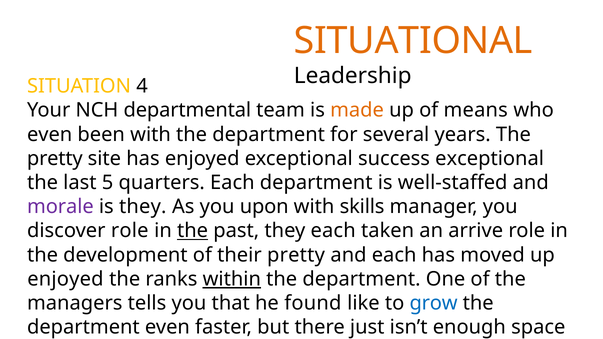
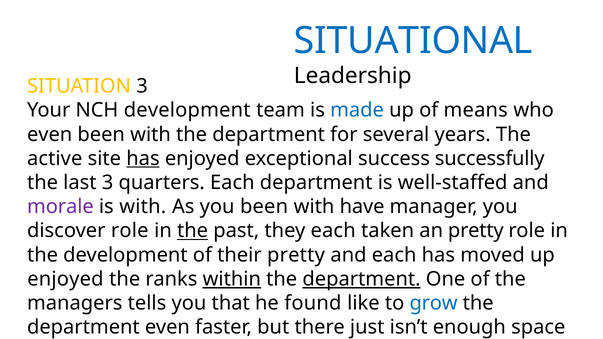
SITUATIONAL colour: orange -> blue
SITUATION 4: 4 -> 3
NCH departmental: departmental -> development
made colour: orange -> blue
pretty at (55, 159): pretty -> active
has at (143, 159) underline: none -> present
success exceptional: exceptional -> successfully
last 5: 5 -> 3
is they: they -> with
you upon: upon -> been
skills: skills -> have
an arrive: arrive -> pretty
department at (362, 279) underline: none -> present
